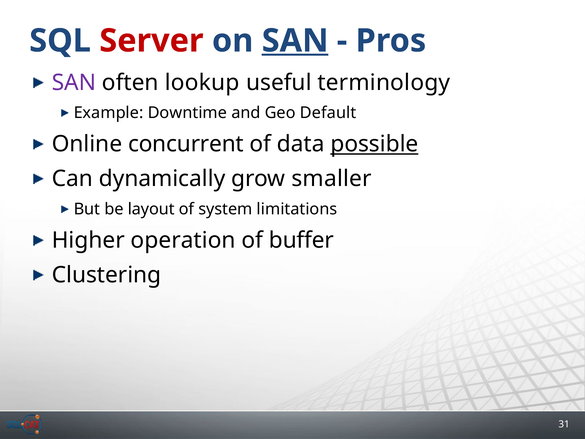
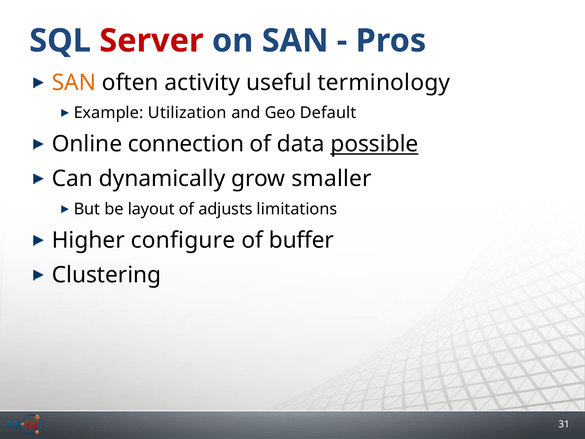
SAN at (295, 41) underline: present -> none
SAN at (74, 83) colour: purple -> orange
lookup: lookup -> activity
Downtime: Downtime -> Utilization
concurrent: concurrent -> connection
system: system -> adjusts
operation: operation -> configure
